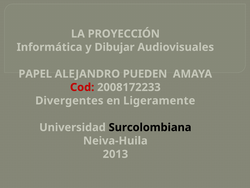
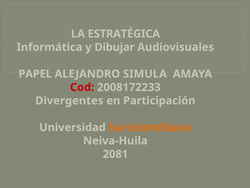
PROYECCIÓN: PROYECCIÓN -> ESTRATÉGICA
PUEDEN: PUEDEN -> SIMULA
Ligeramente: Ligeramente -> Participación
Surcolombiana colour: black -> orange
2013: 2013 -> 2081
